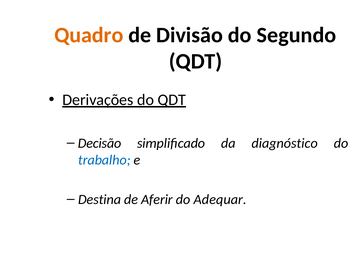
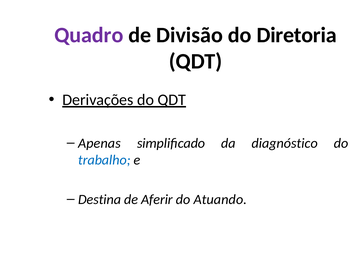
Quadro colour: orange -> purple
Segundo: Segundo -> Diretoria
Decisão: Decisão -> Apenas
Adequar: Adequar -> Atuando
